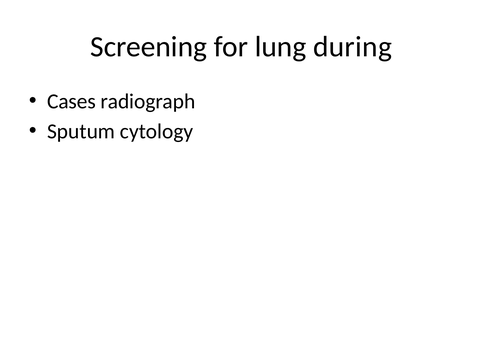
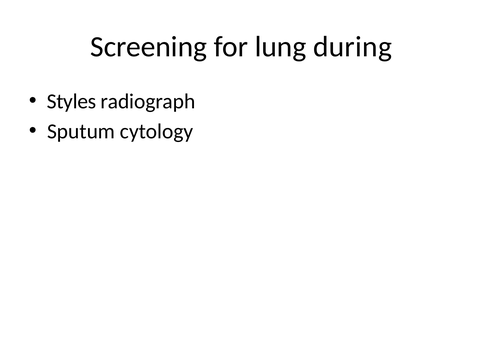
Cases: Cases -> Styles
